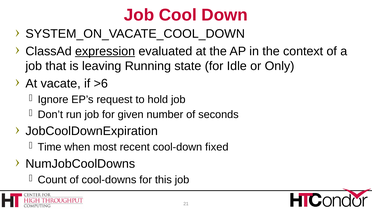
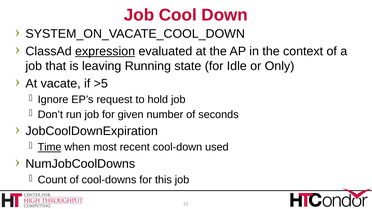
>6: >6 -> >5
Time underline: none -> present
fixed: fixed -> used
